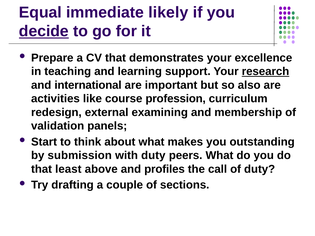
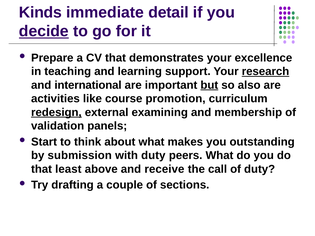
Equal: Equal -> Kinds
likely: likely -> detail
but underline: none -> present
profession: profession -> promotion
redesign underline: none -> present
profiles: profiles -> receive
